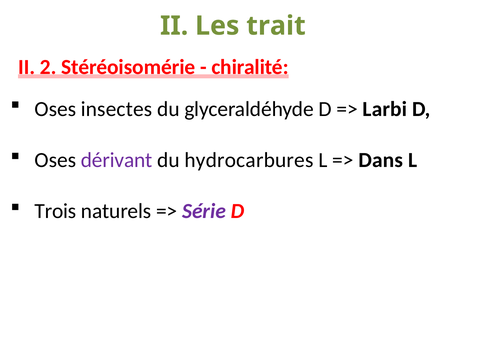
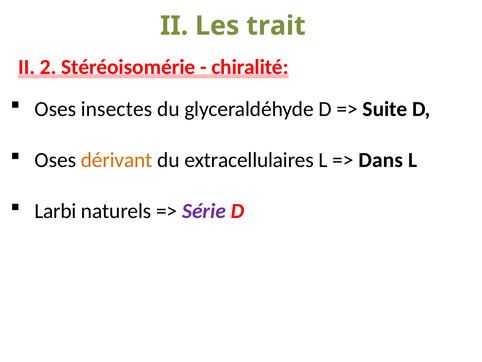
Larbi: Larbi -> Suite
dérivant colour: purple -> orange
hydrocarbures: hydrocarbures -> extracellulaires
Trois: Trois -> Larbi
